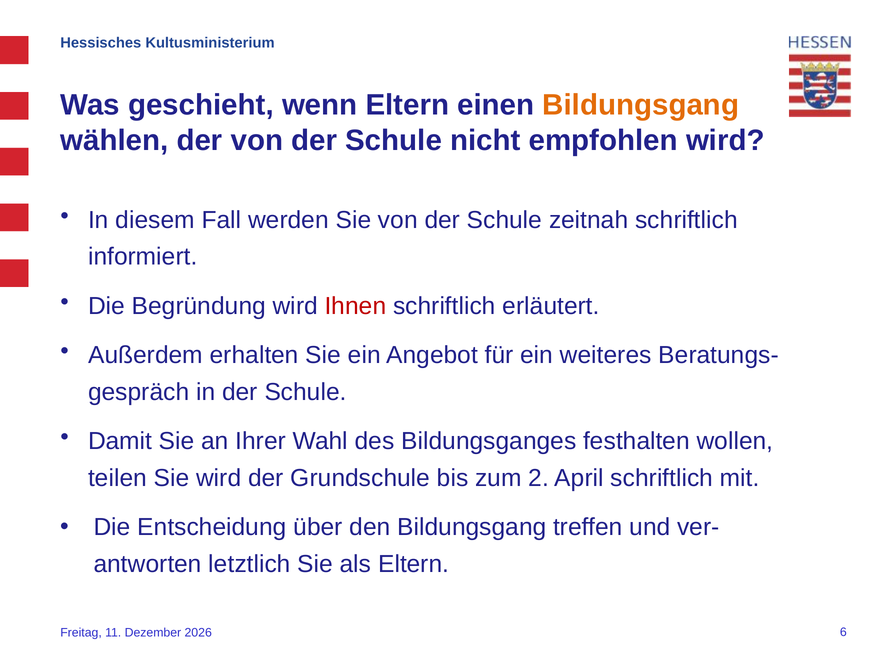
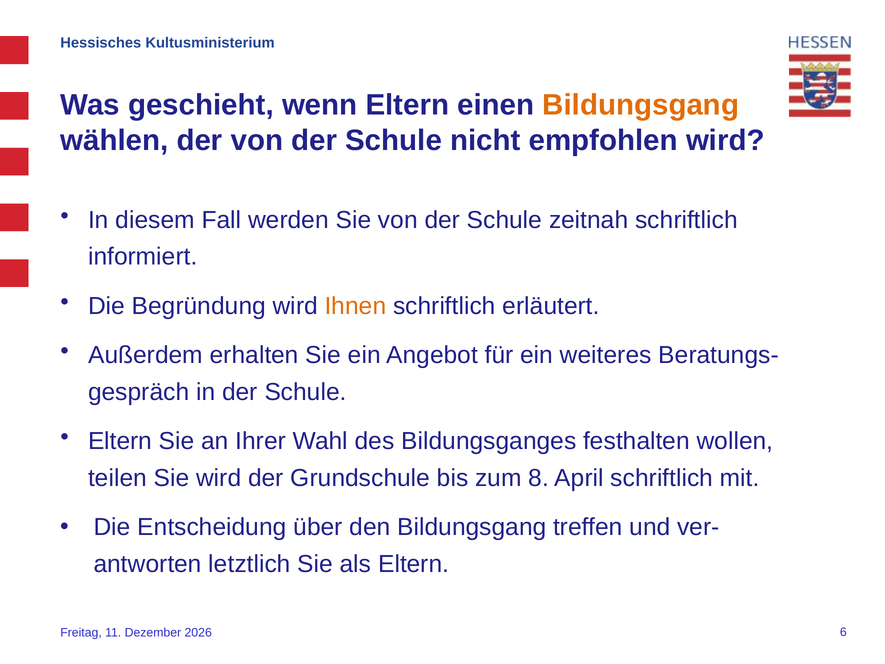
Ihnen colour: red -> orange
Damit at (120, 441): Damit -> Eltern
2: 2 -> 8
